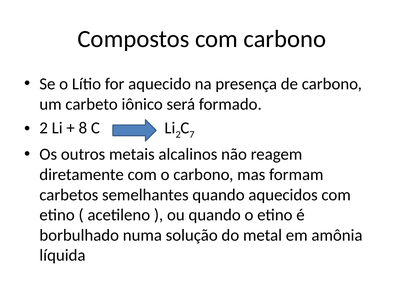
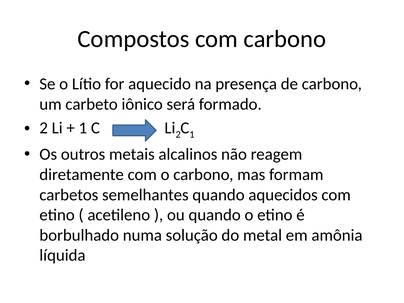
8 at (83, 128): 8 -> 1
C 7: 7 -> 1
